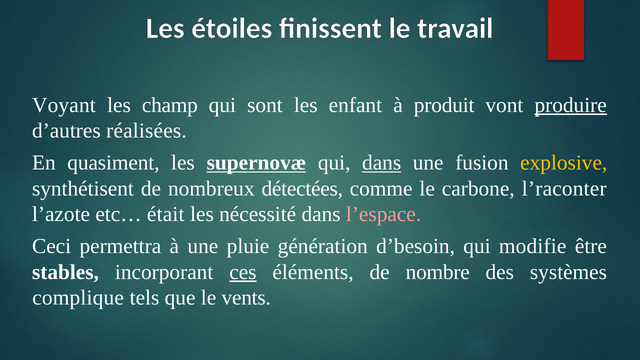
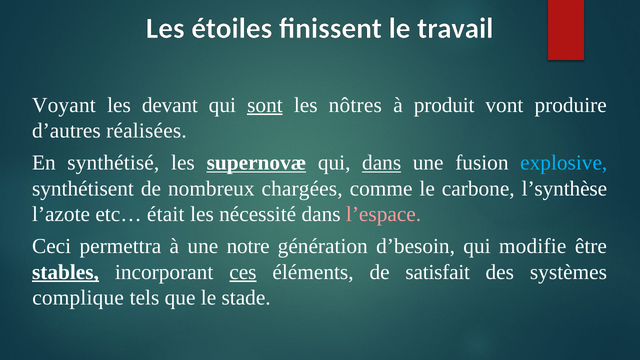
champ: champ -> devant
sont underline: none -> present
enfant: enfant -> nôtres
produire underline: present -> none
quasiment: quasiment -> synthétisé
explosive colour: yellow -> light blue
détectées: détectées -> chargées
l’raconter: l’raconter -> l’synthèse
pluie: pluie -> notre
stables underline: none -> present
nombre: nombre -> satisfait
vents: vents -> stade
